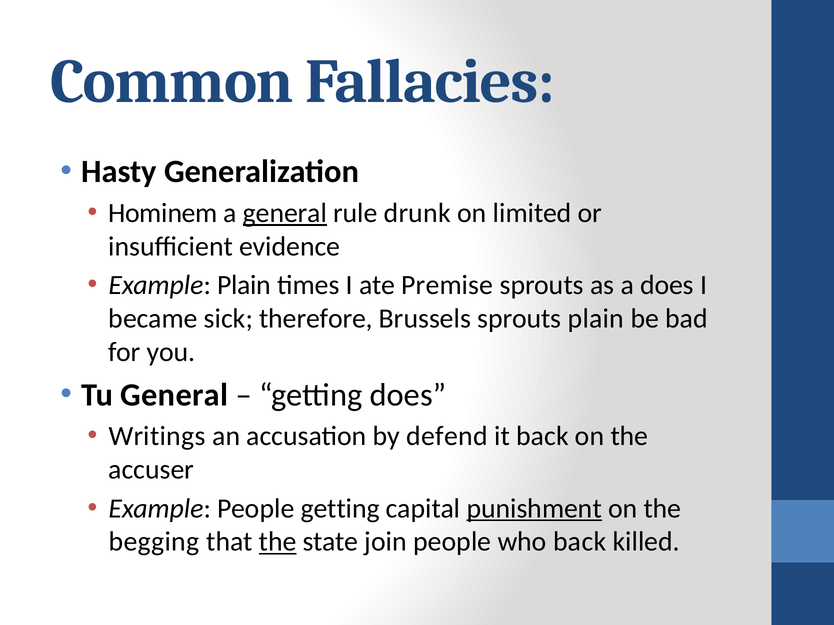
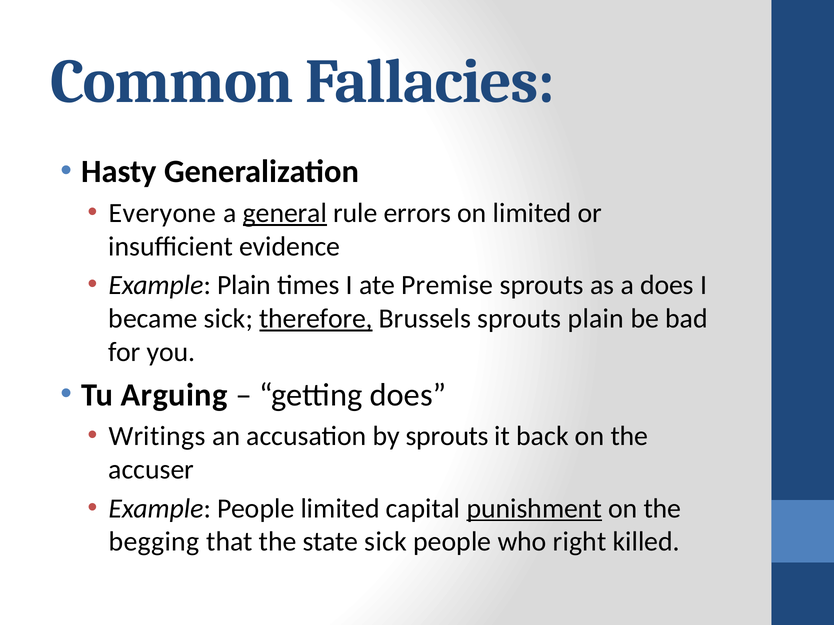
Hominem: Hominem -> Everyone
drunk: drunk -> errors
therefore underline: none -> present
Tu General: General -> Arguing
by defend: defend -> sprouts
People getting: getting -> limited
the at (278, 542) underline: present -> none
state join: join -> sick
who back: back -> right
